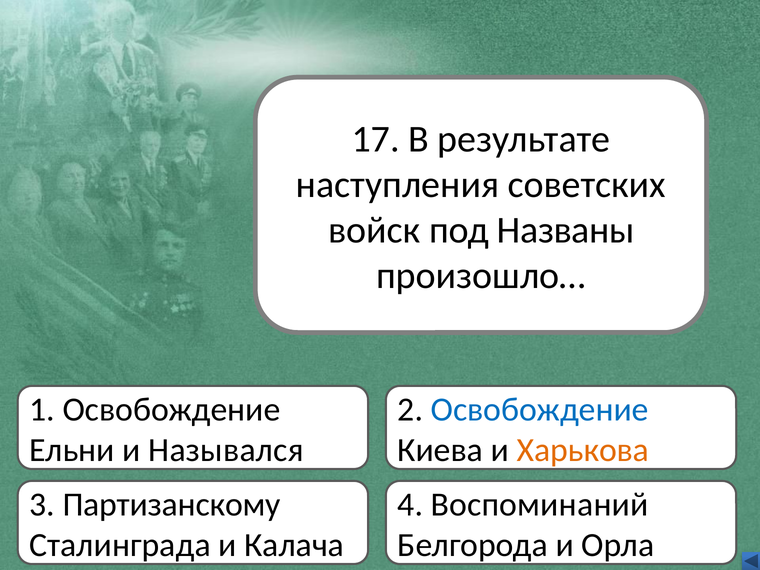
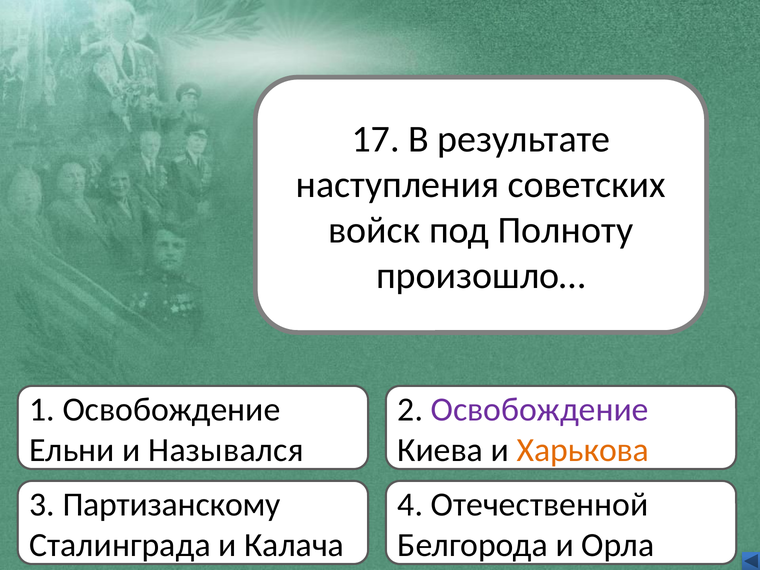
Названы: Названы -> Полноту
Освобождение at (540, 410) colour: blue -> purple
Воспоминаний: Воспоминаний -> Отечественной
